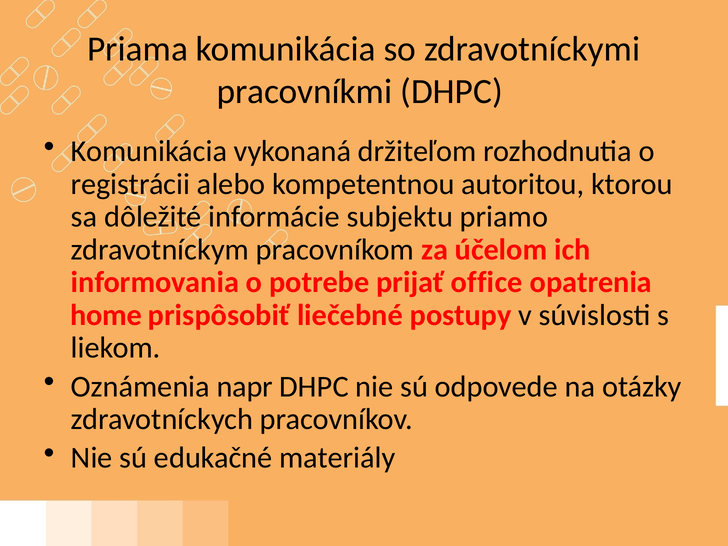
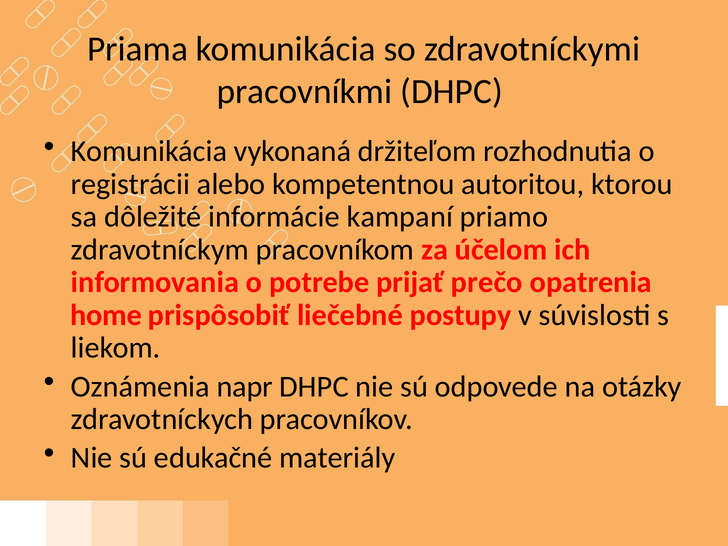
subjektu: subjektu -> kampaní
office: office -> prečo
